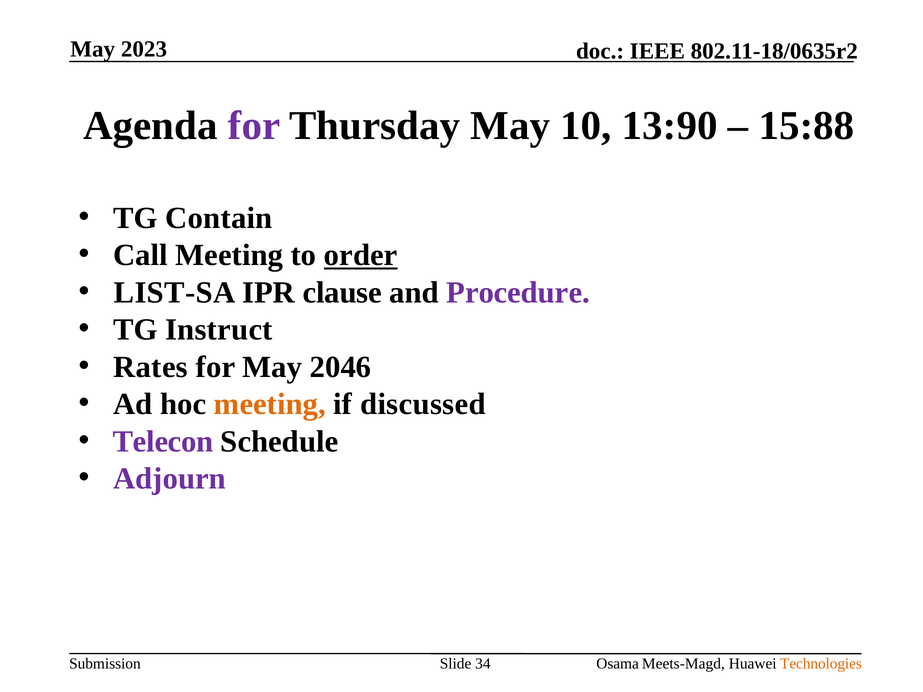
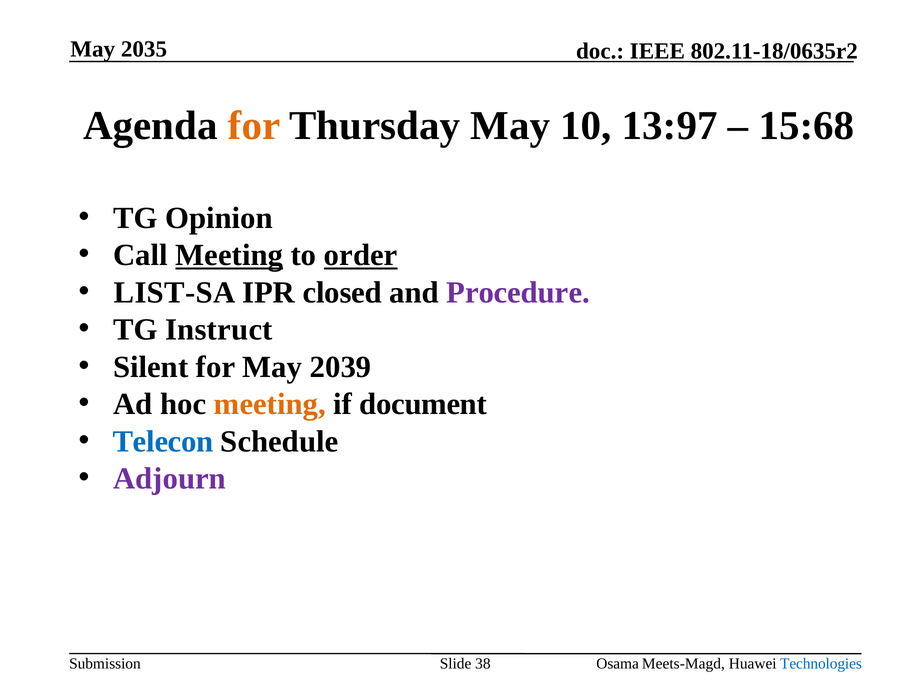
2023: 2023 -> 2035
for at (254, 126) colour: purple -> orange
13:90: 13:90 -> 13:97
15:88: 15:88 -> 15:68
Contain: Contain -> Opinion
Meeting at (229, 255) underline: none -> present
clause: clause -> closed
Rates: Rates -> Silent
2046: 2046 -> 2039
discussed: discussed -> document
Telecon colour: purple -> blue
34: 34 -> 38
Technologies colour: orange -> blue
